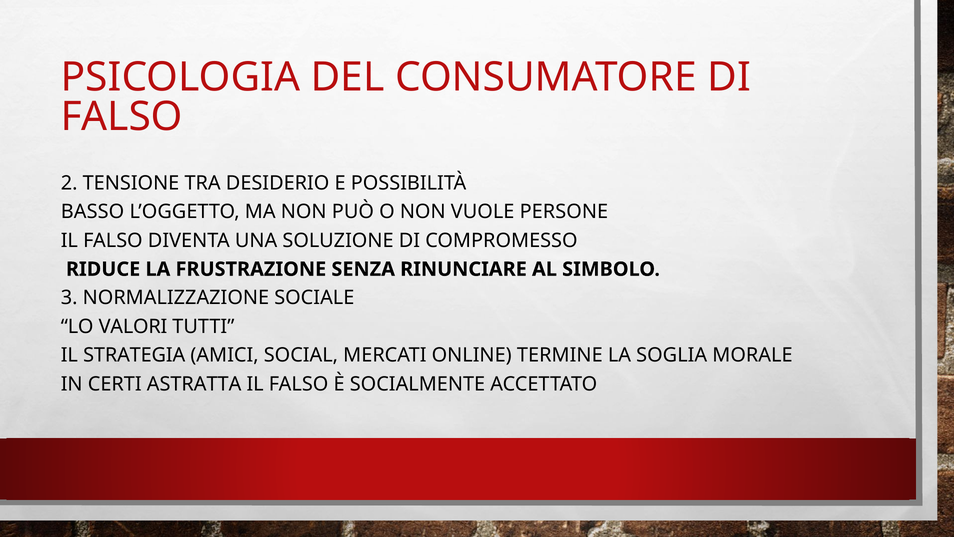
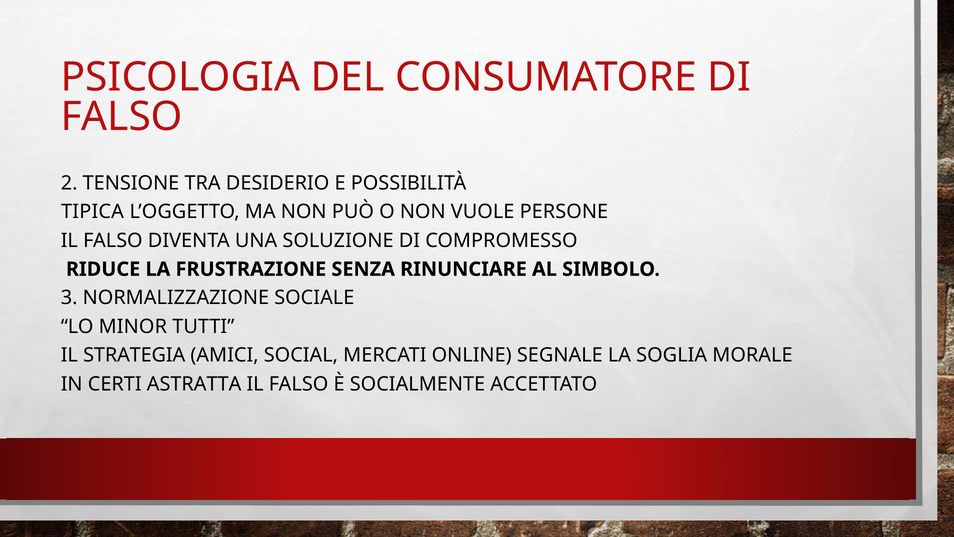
BASSO: BASSO -> TIPICA
VALORI: VALORI -> MINOR
TERMINE: TERMINE -> SEGNALE
